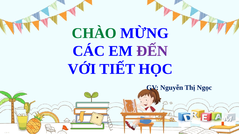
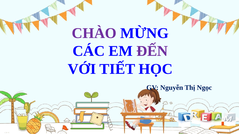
CHÀO colour: green -> purple
